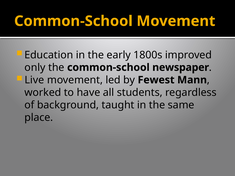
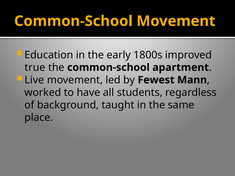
only: only -> true
newspaper: newspaper -> apartment
